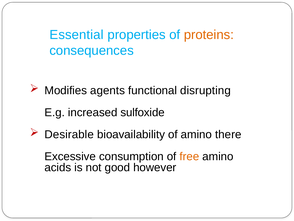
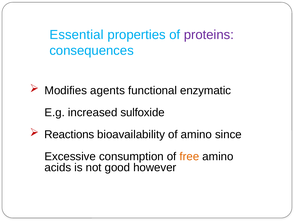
proteins colour: orange -> purple
disrupting: disrupting -> enzymatic
Desirable: Desirable -> Reactions
there: there -> since
